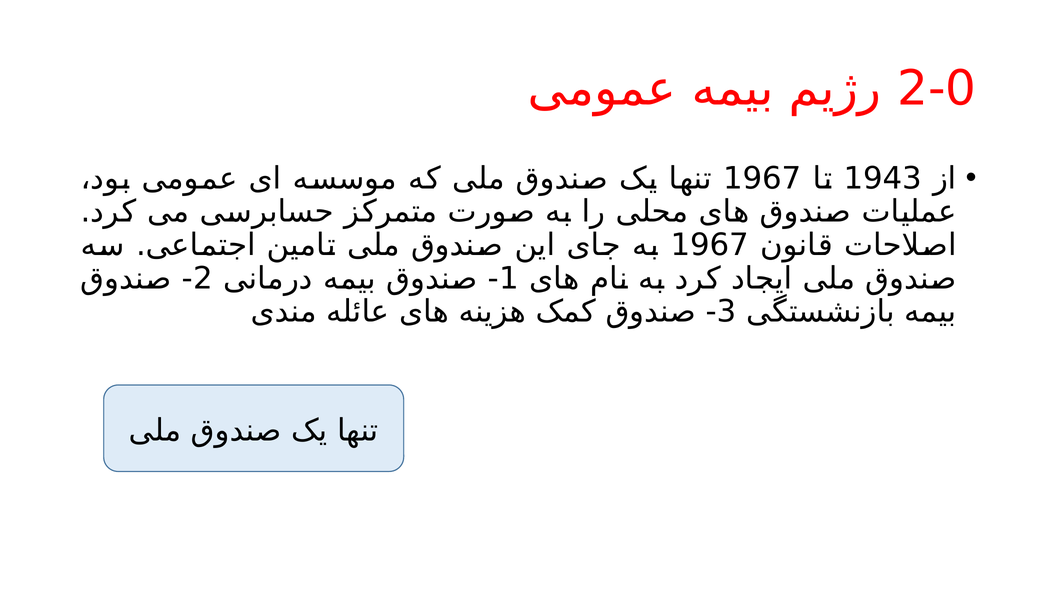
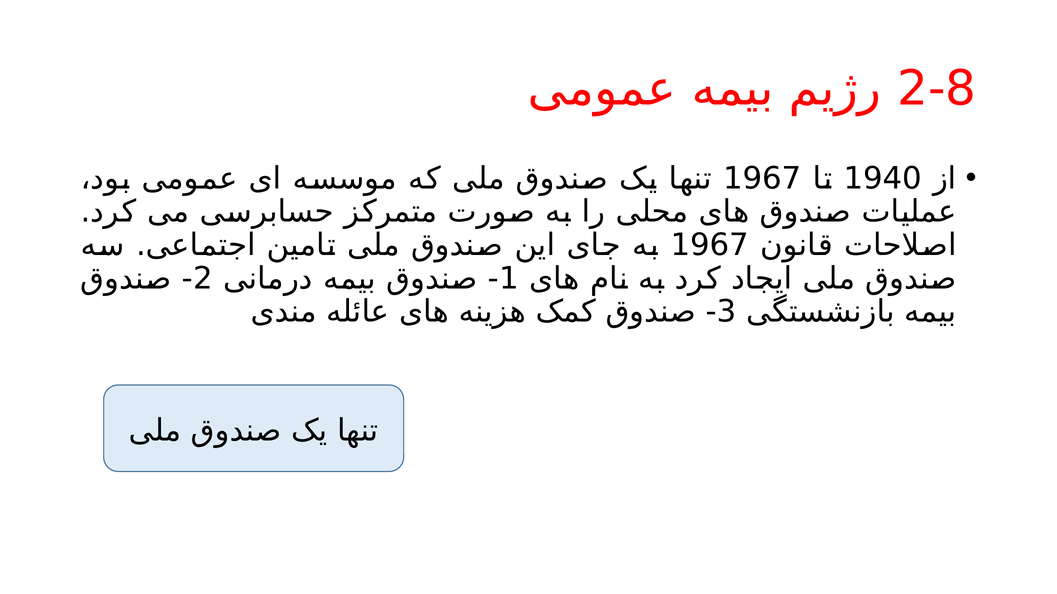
2-0: 2-0 -> 2-8
1943: 1943 -> 1940
